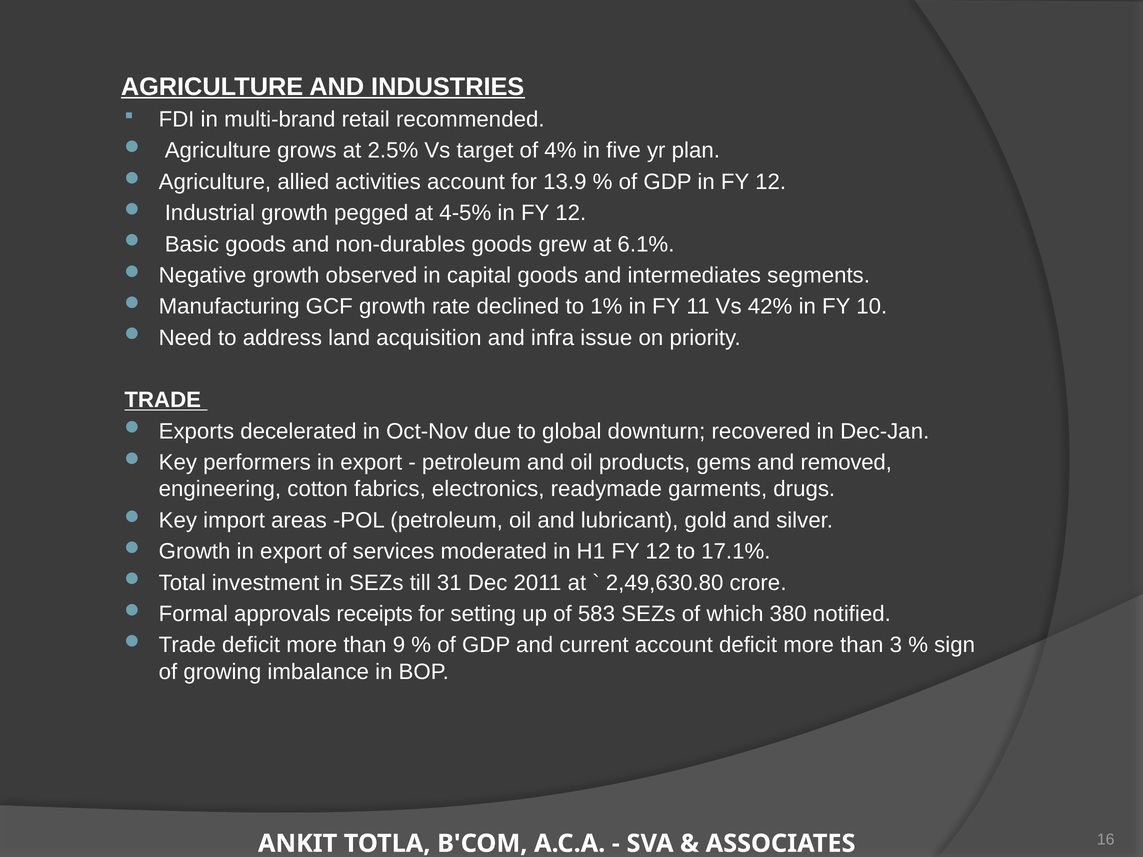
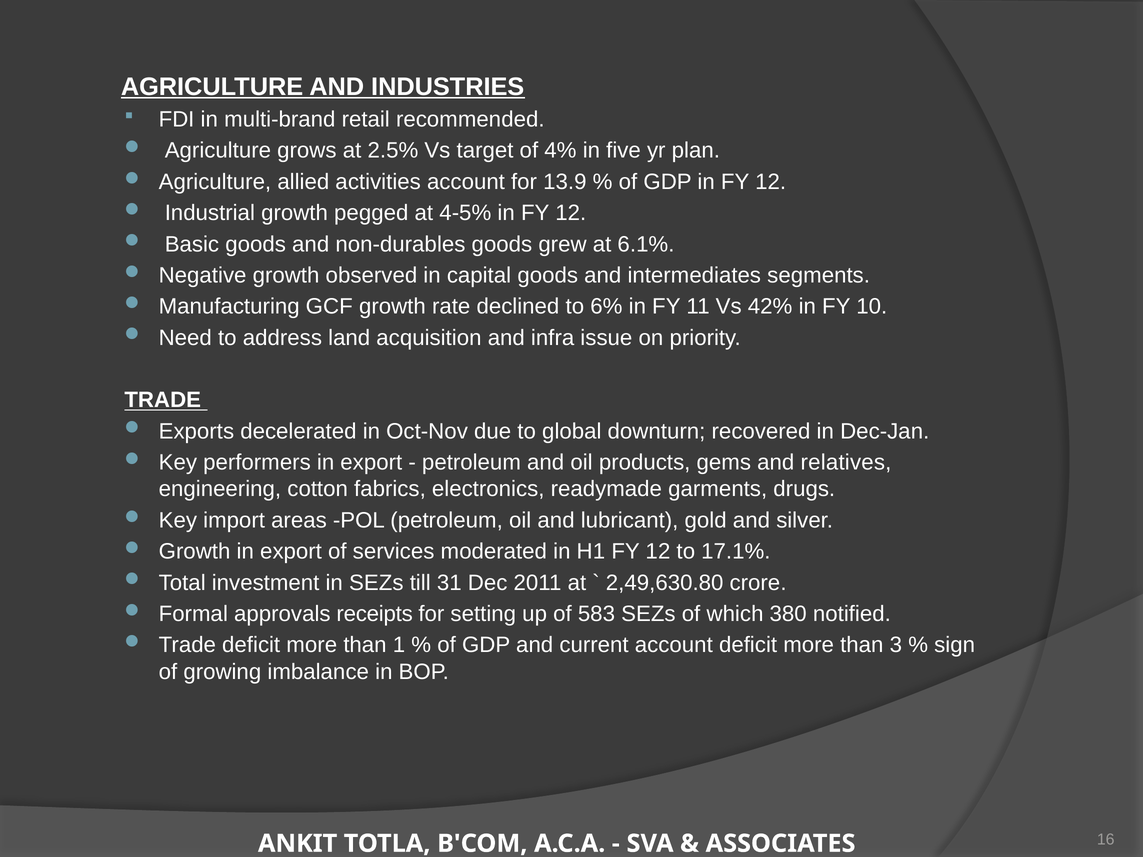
1%: 1% -> 6%
removed: removed -> relatives
9: 9 -> 1
